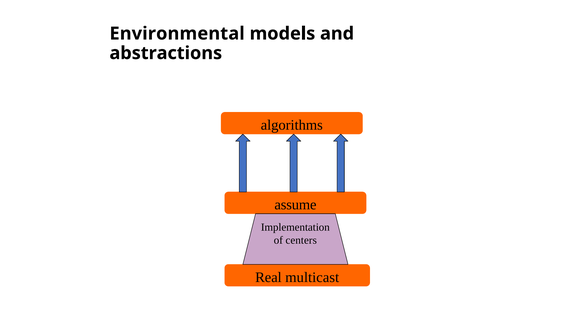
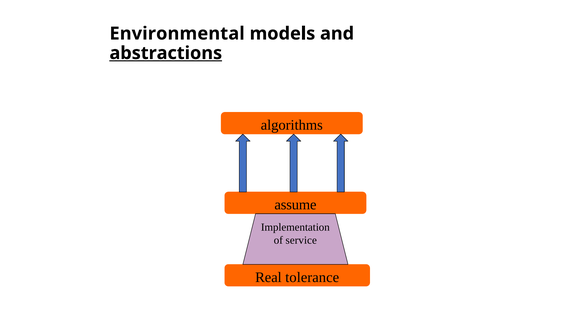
abstractions underline: none -> present
centers: centers -> service
multicast: multicast -> tolerance
